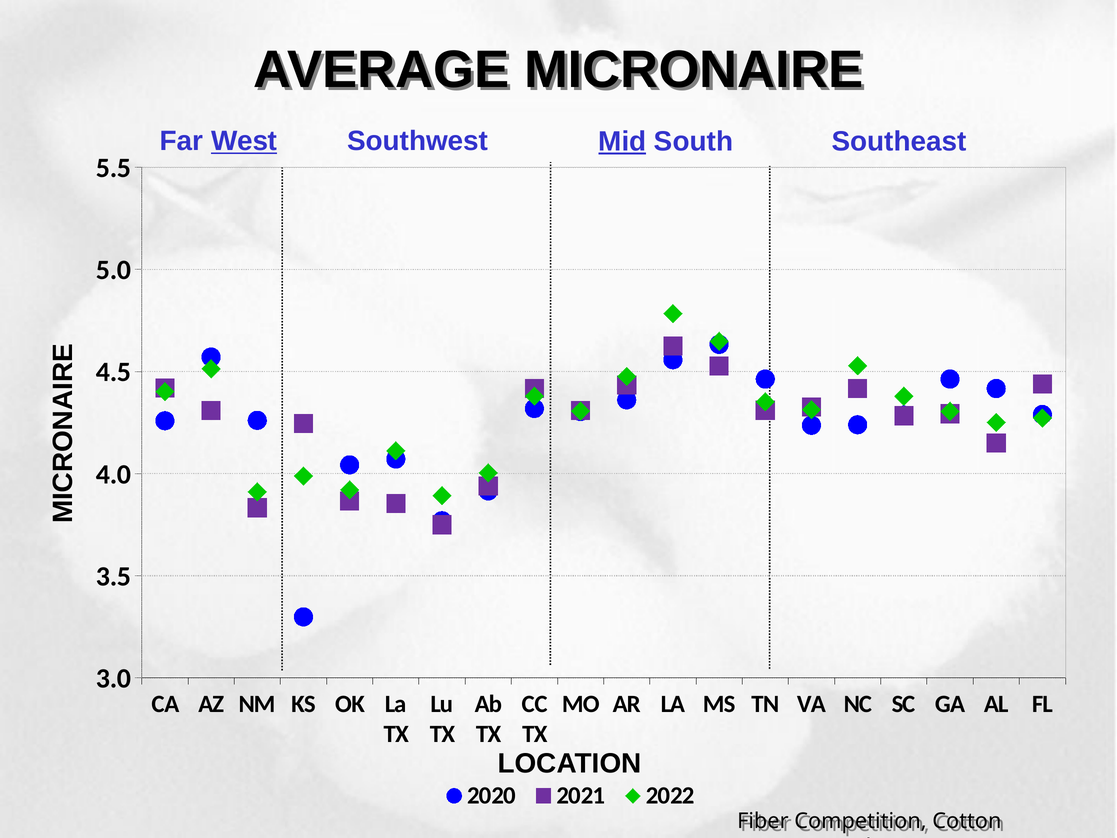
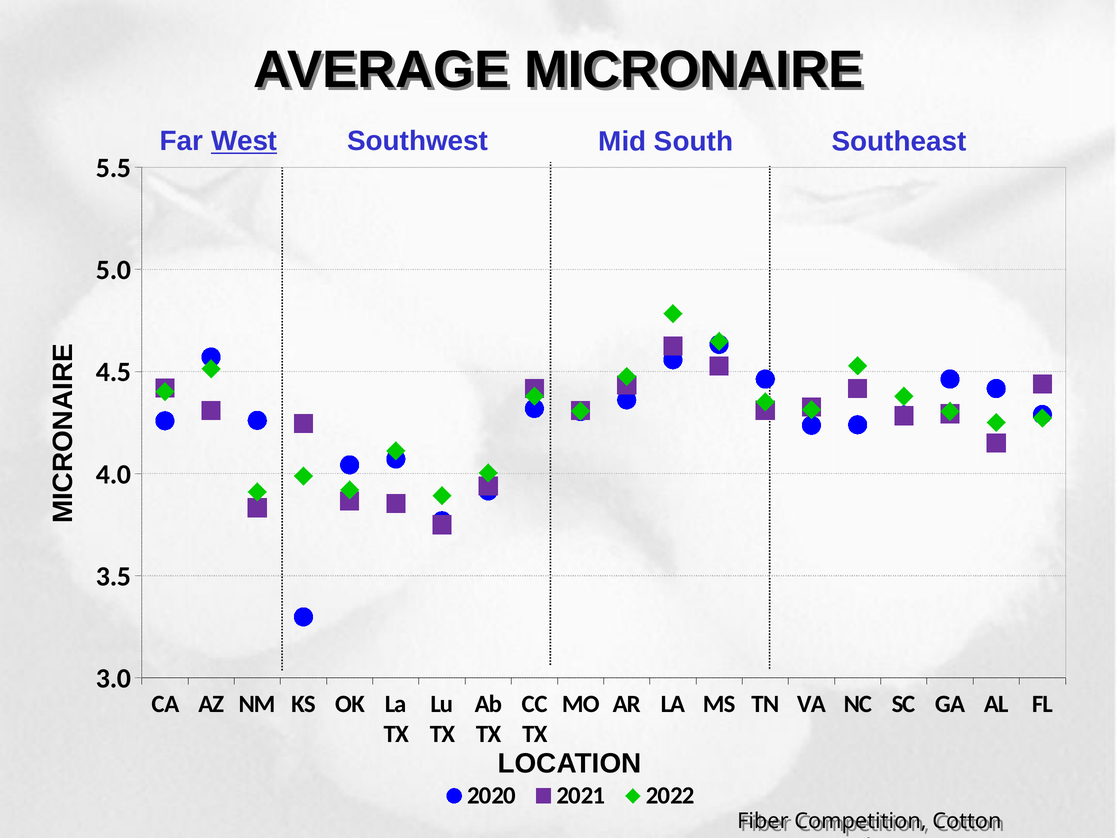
Mid underline: present -> none
